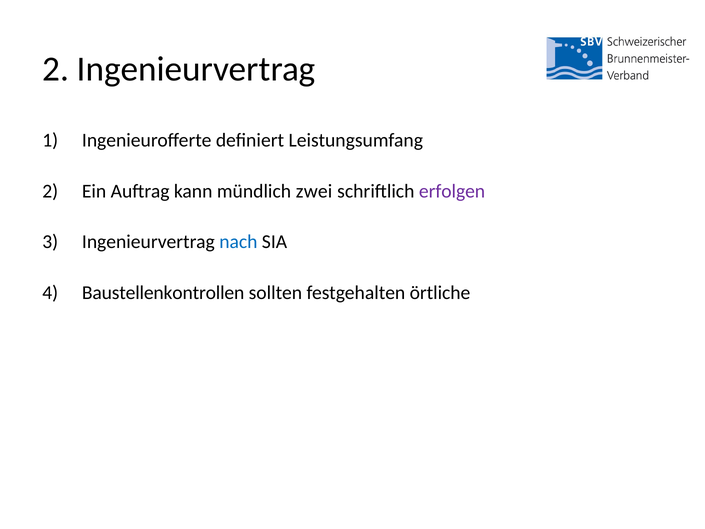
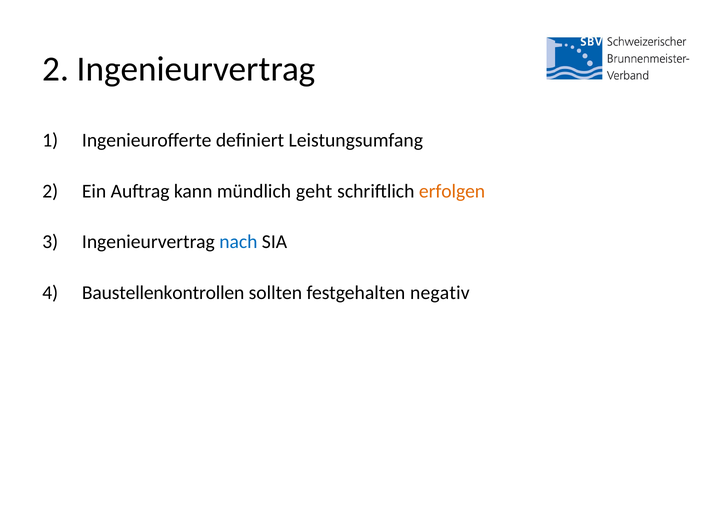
zwei: zwei -> geht
erfolgen colour: purple -> orange
örtliche: örtliche -> negativ
